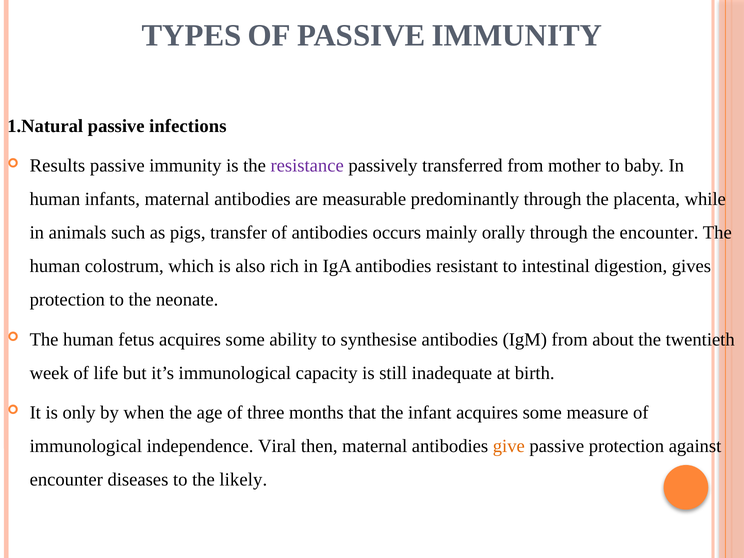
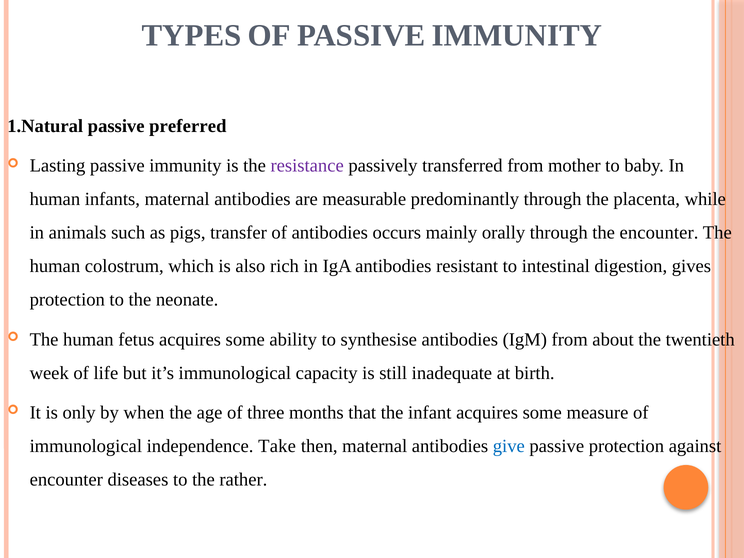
infections: infections -> preferred
Results: Results -> Lasting
Viral: Viral -> Take
give colour: orange -> blue
likely: likely -> rather
